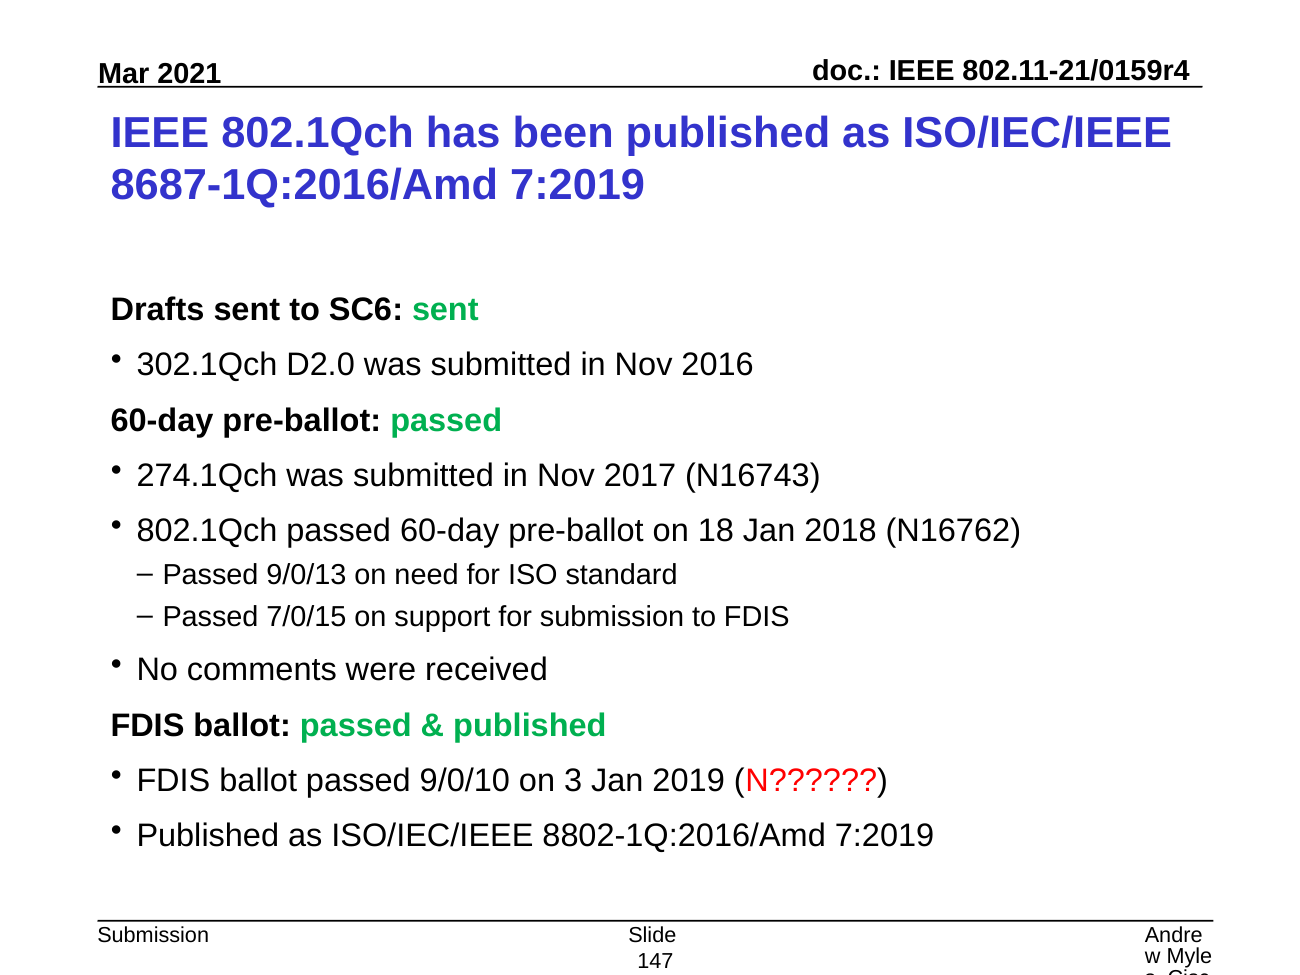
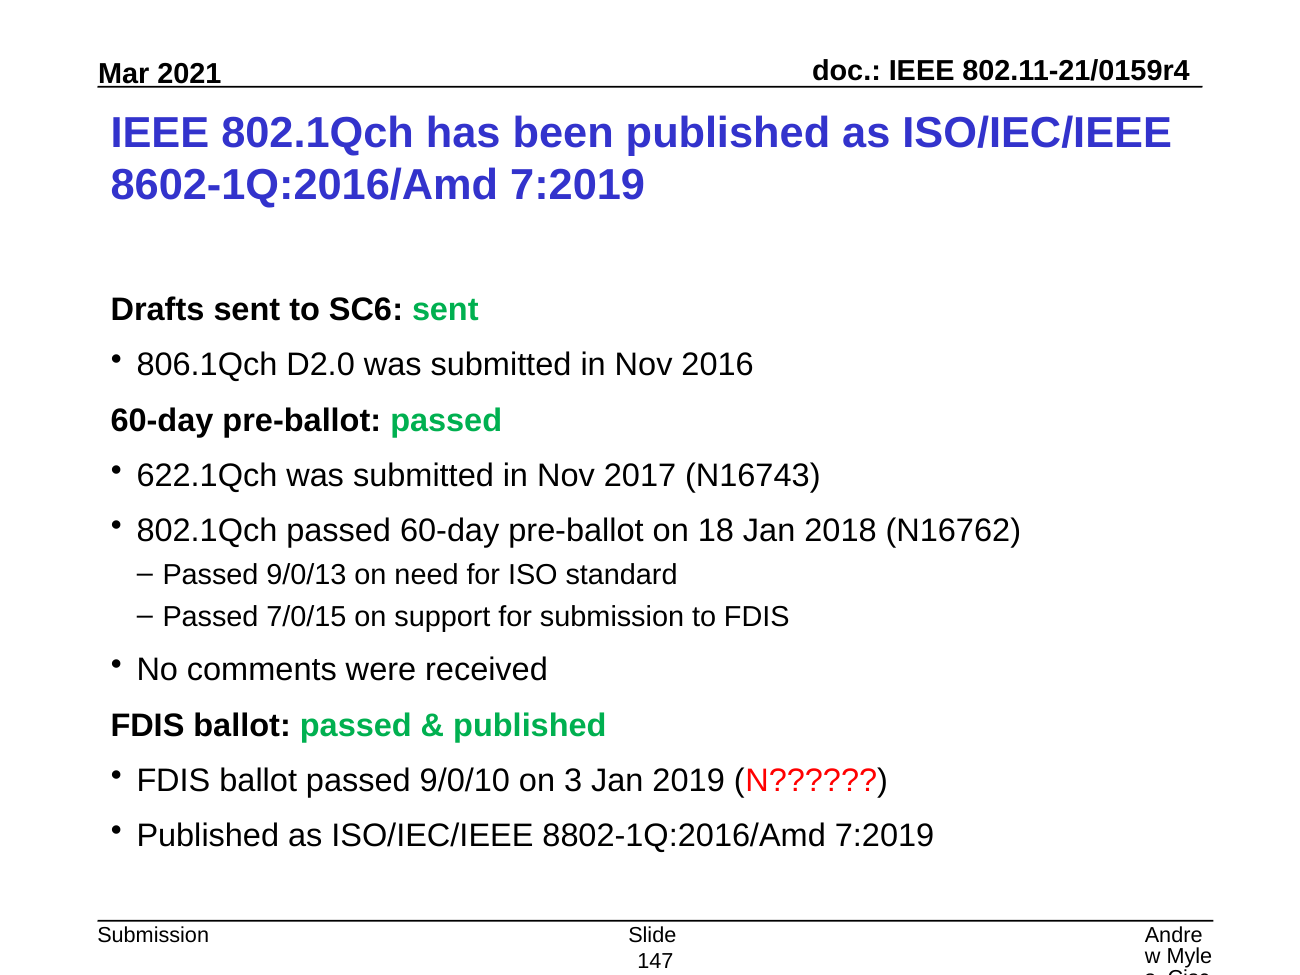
8687-1Q:2016/Amd: 8687-1Q:2016/Amd -> 8602-1Q:2016/Amd
302.1Qch: 302.1Qch -> 806.1Qch
274.1Qch: 274.1Qch -> 622.1Qch
